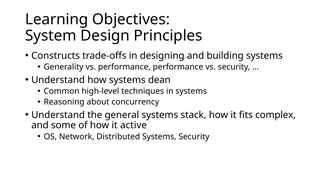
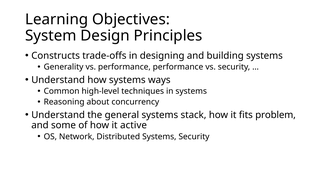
dean: dean -> ways
complex: complex -> problem
